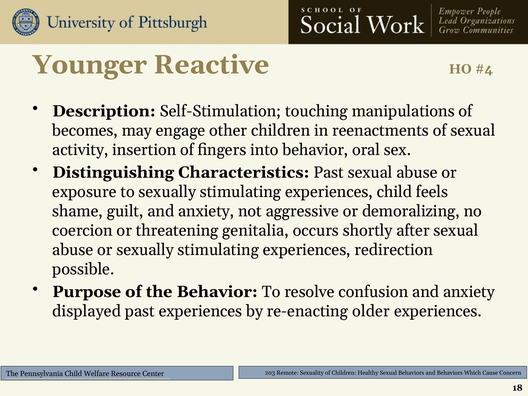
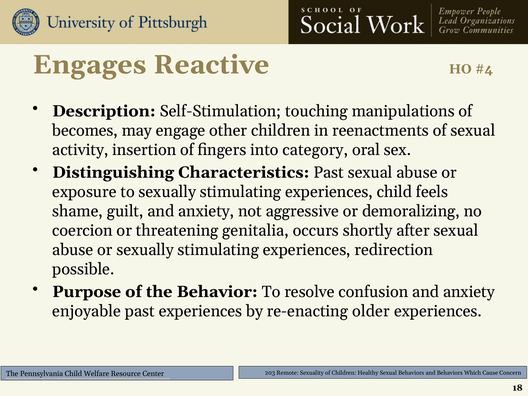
Younger: Younger -> Engages
into behavior: behavior -> category
displayed: displayed -> enjoyable
